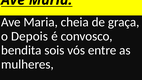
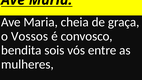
Depois: Depois -> Vossos
